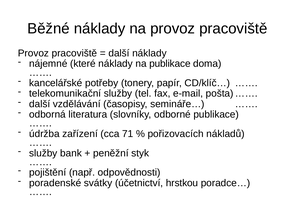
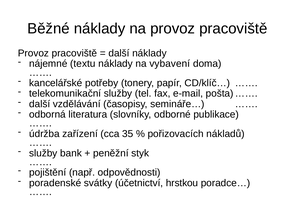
které: které -> textu
na publikace: publikace -> vybavení
71: 71 -> 35
